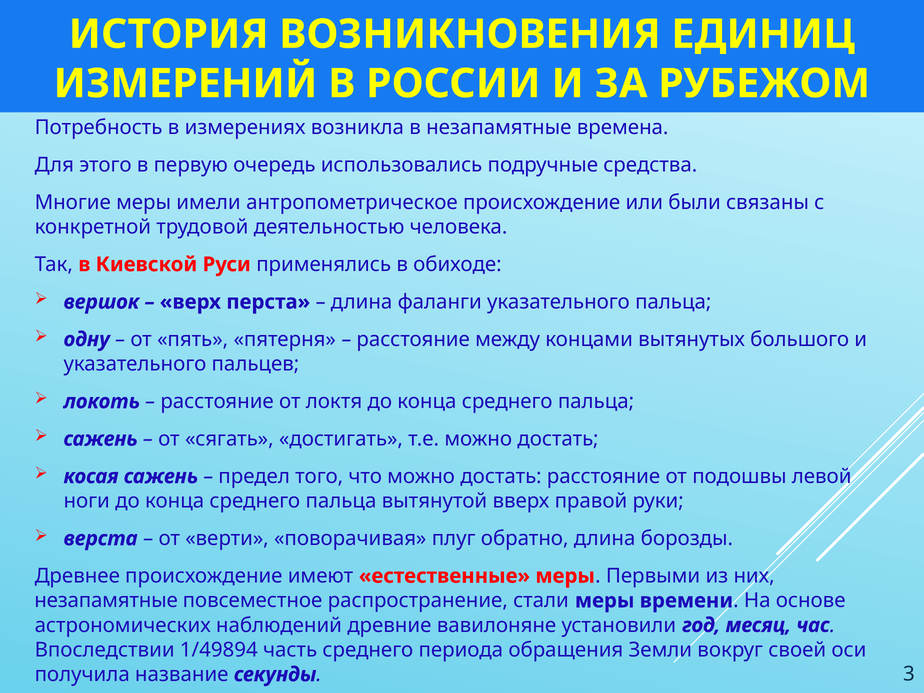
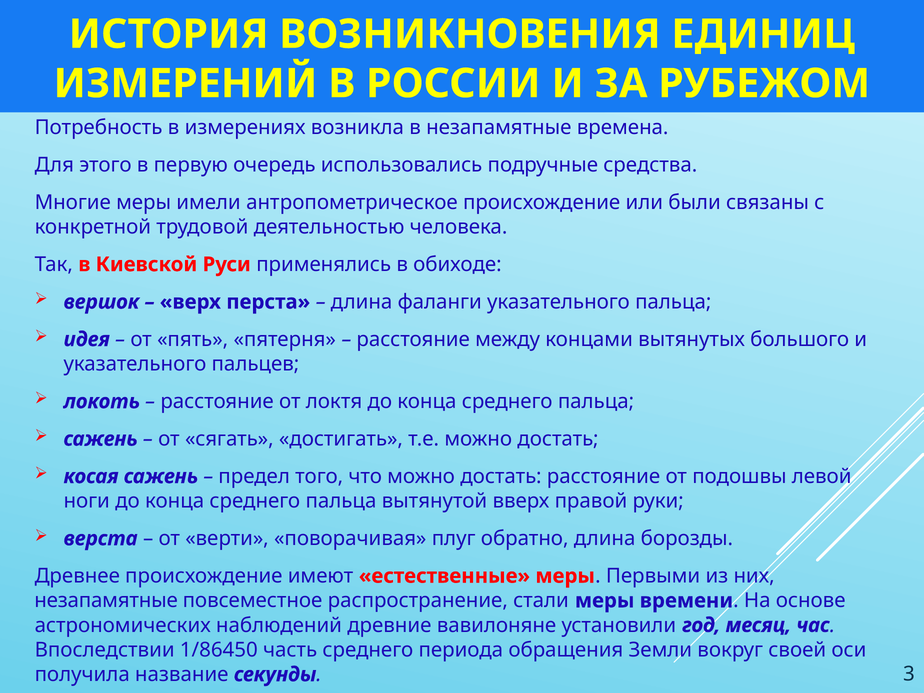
одну: одну -> идея
1/49894: 1/49894 -> 1/86450
